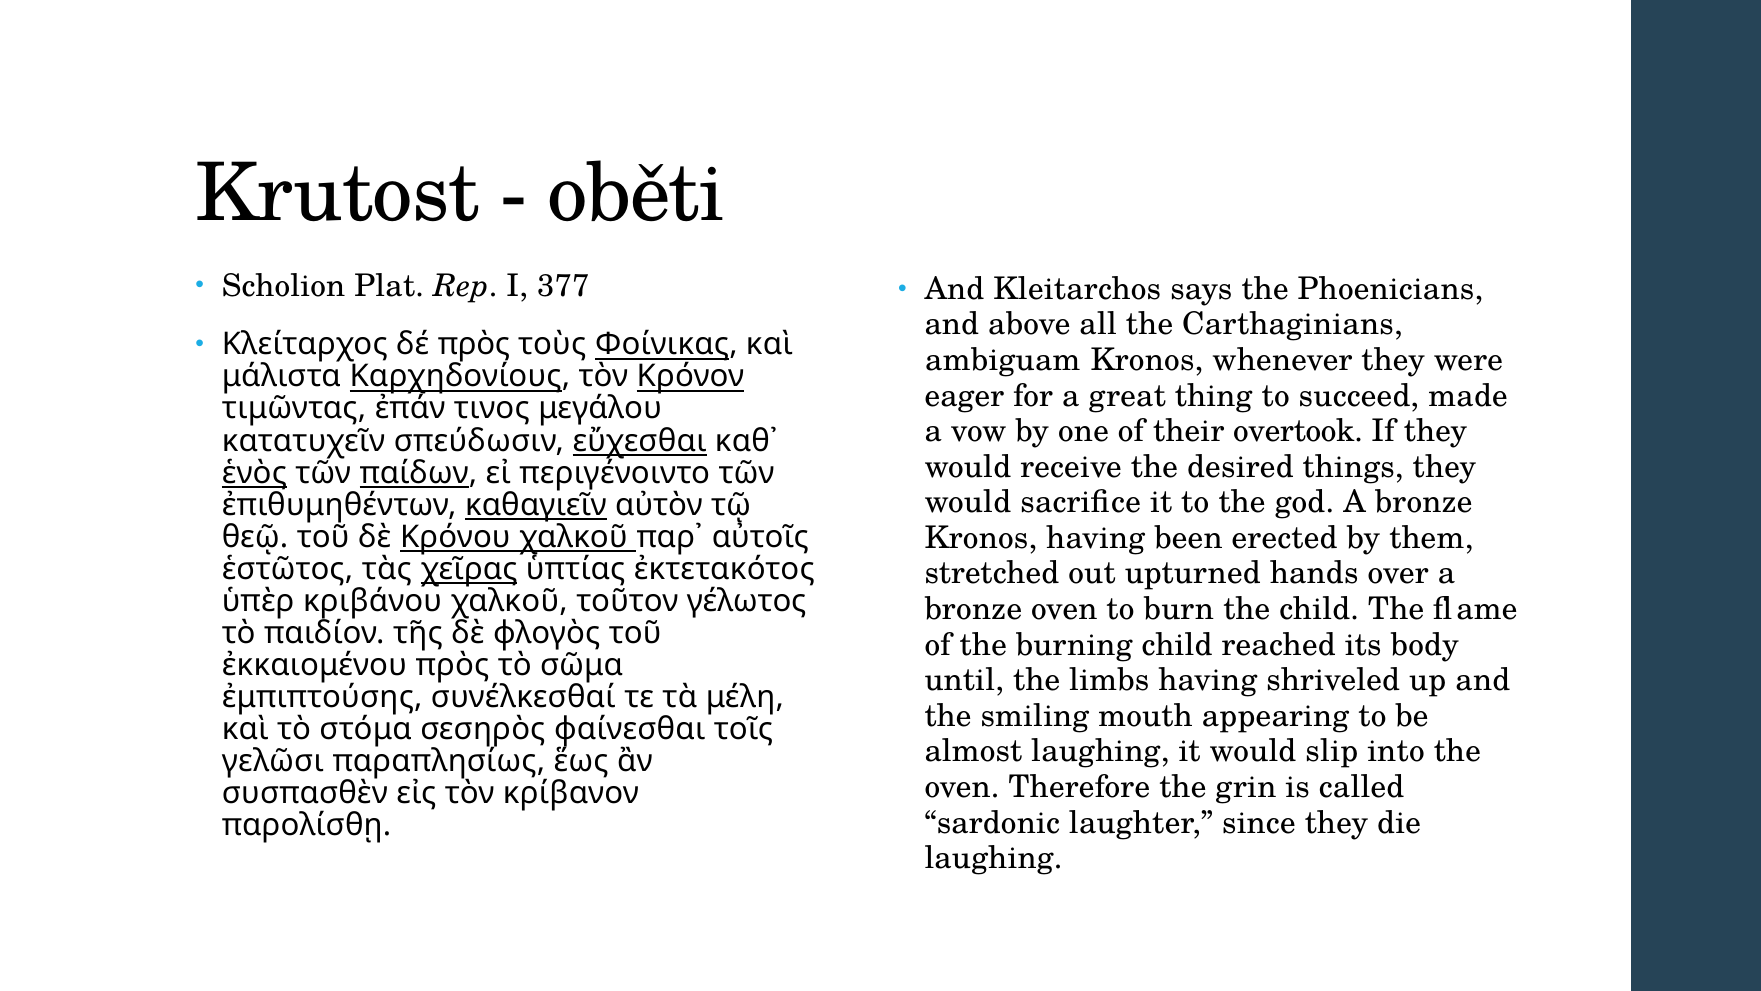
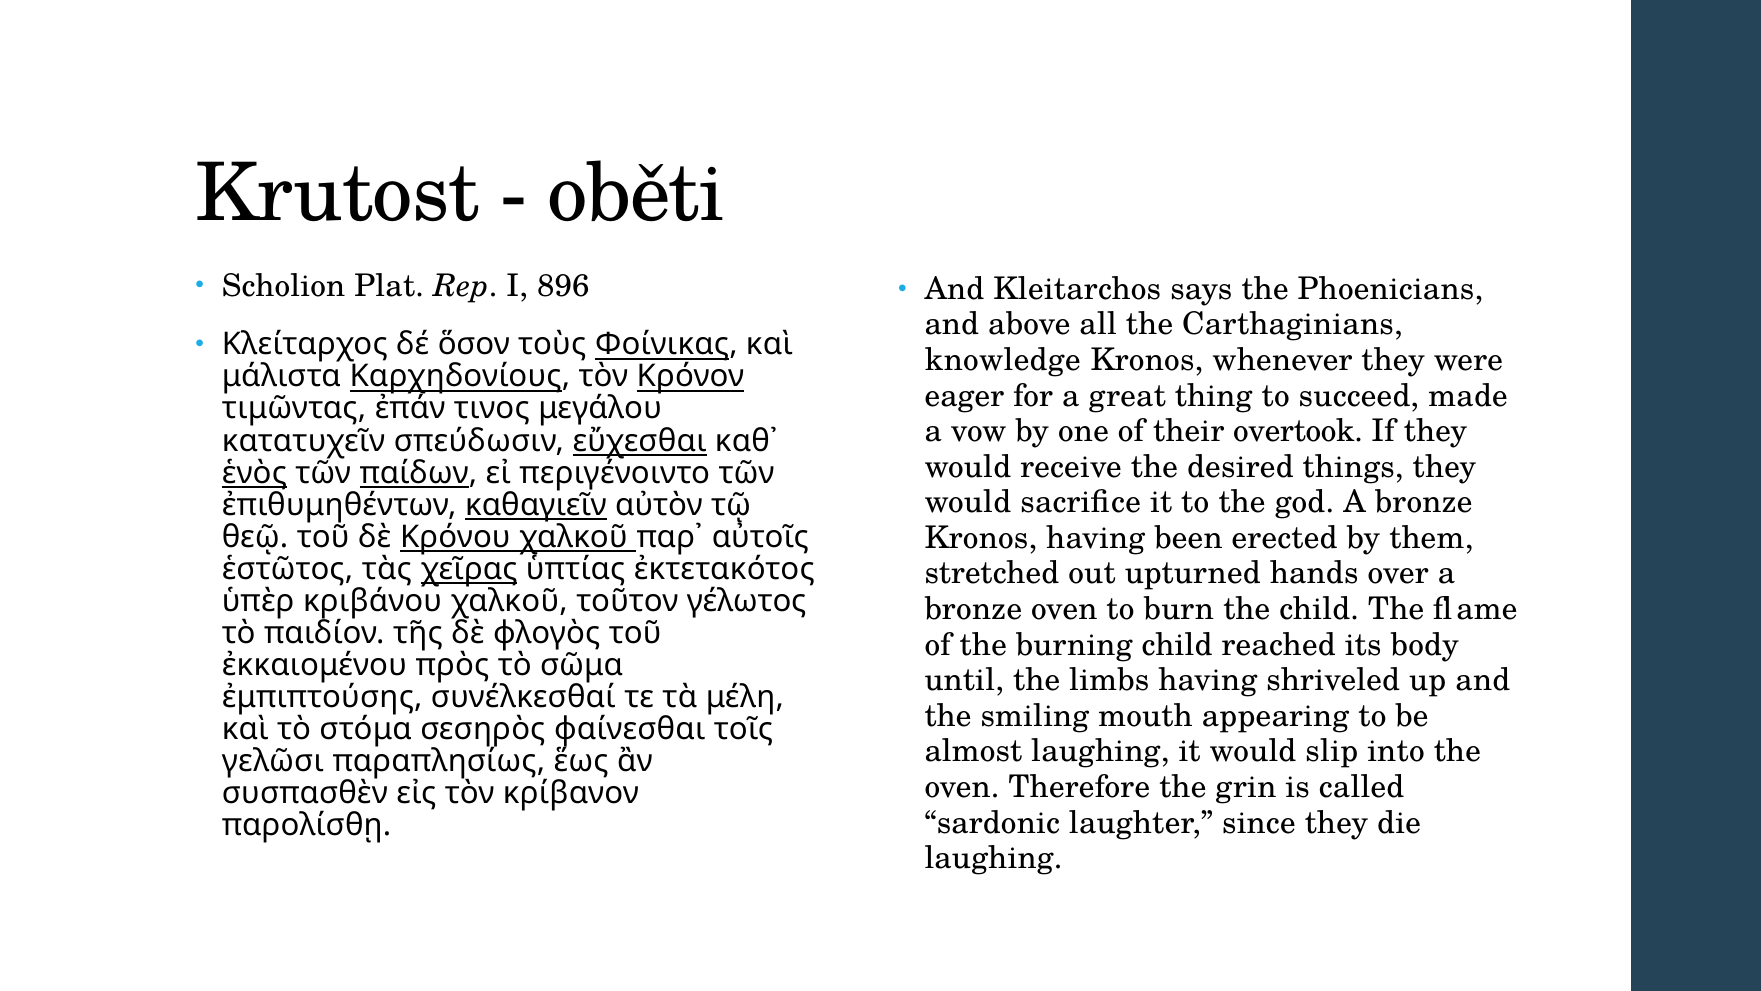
377: 377 -> 896
δέ πρὸς: πρὸς -> ὅσον
ambiguam: ambiguam -> knowledge
